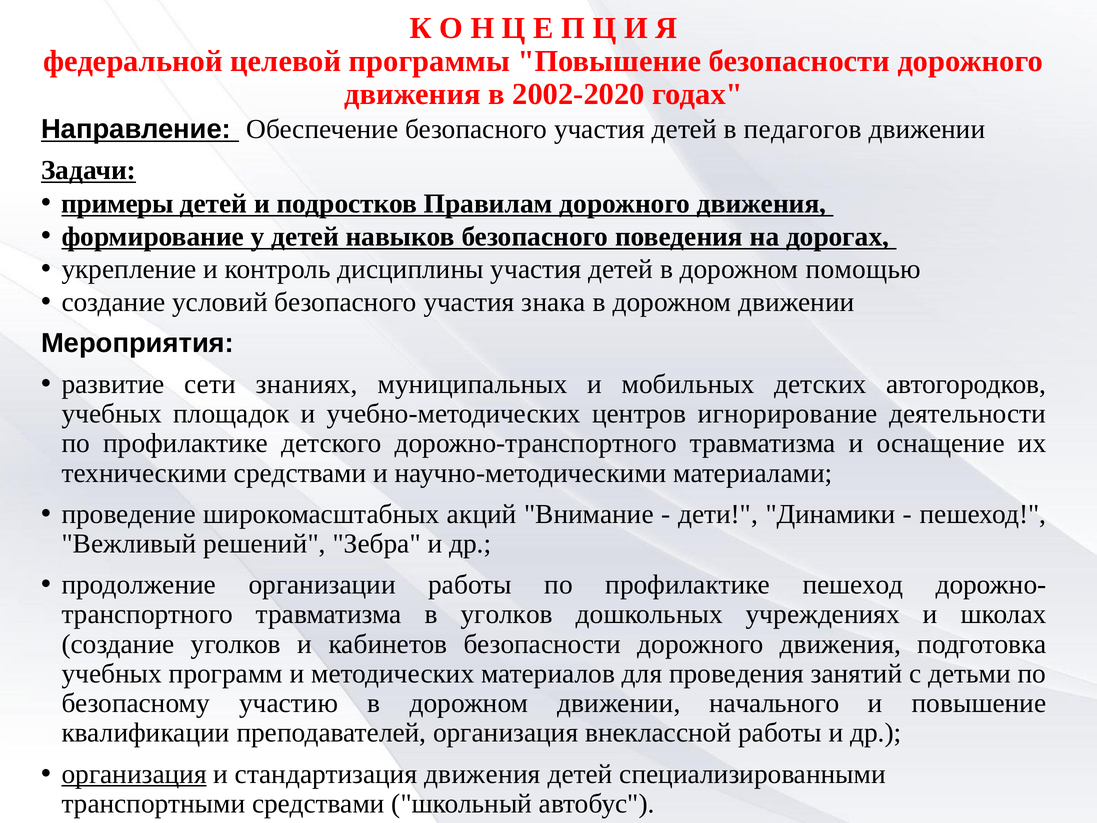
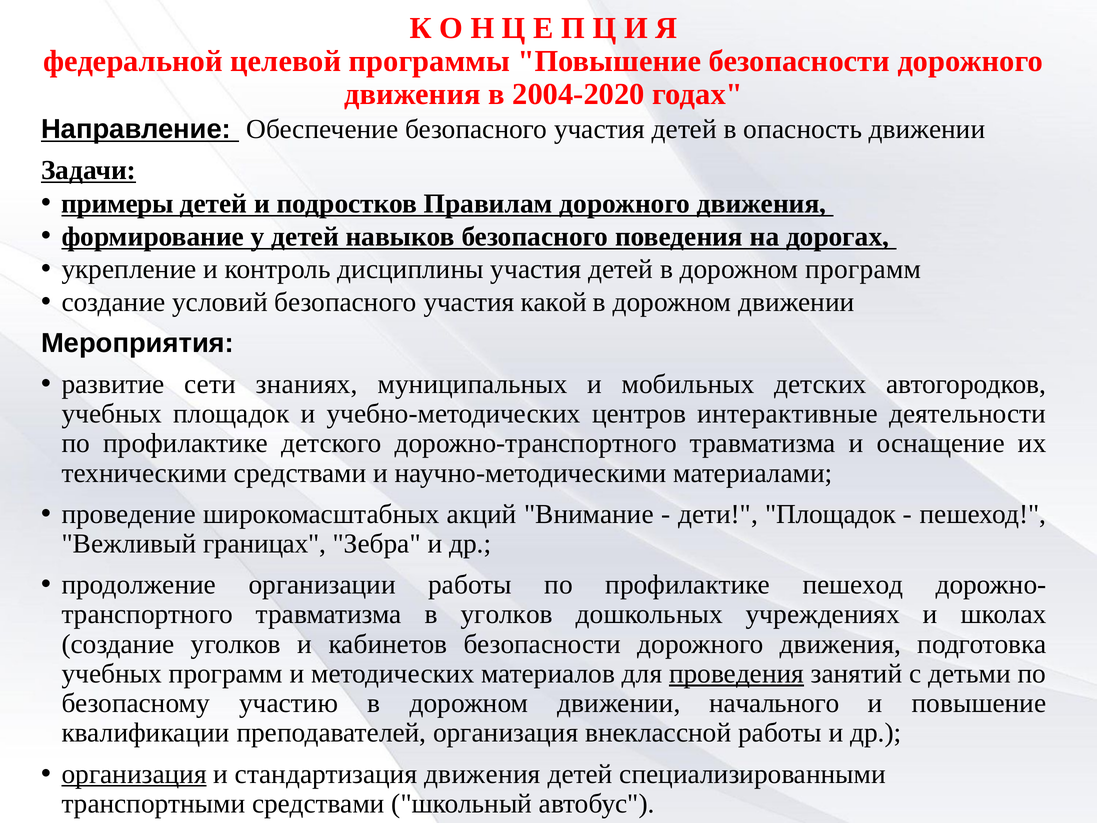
2002-2020: 2002-2020 -> 2004-2020
педагогов: педагогов -> опасность
дорожном помощью: помощью -> программ
знака: знака -> какой
игнорирование: игнорирование -> интерактивные
дети Динамики: Динамики -> Площадок
решений: решений -> границах
проведения underline: none -> present
